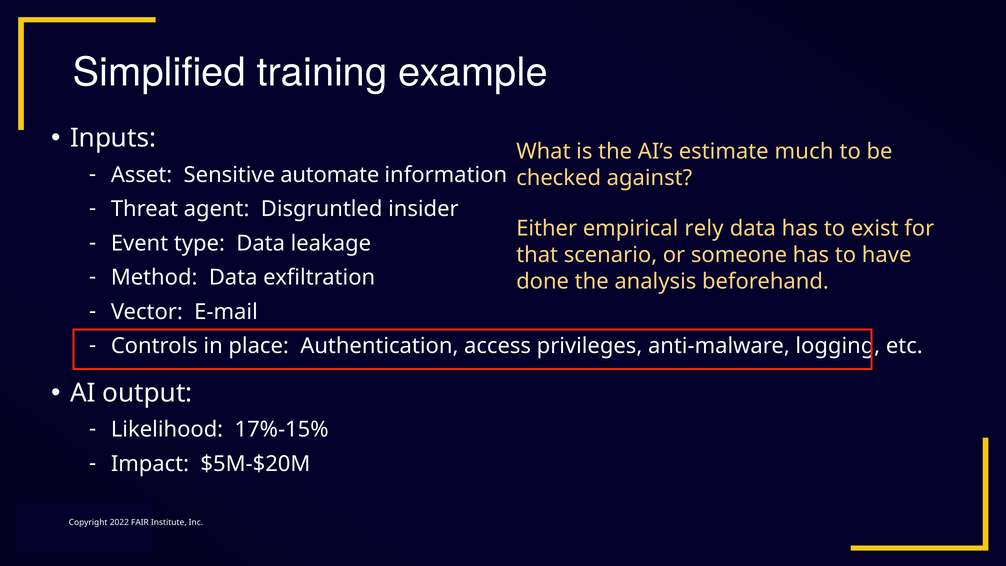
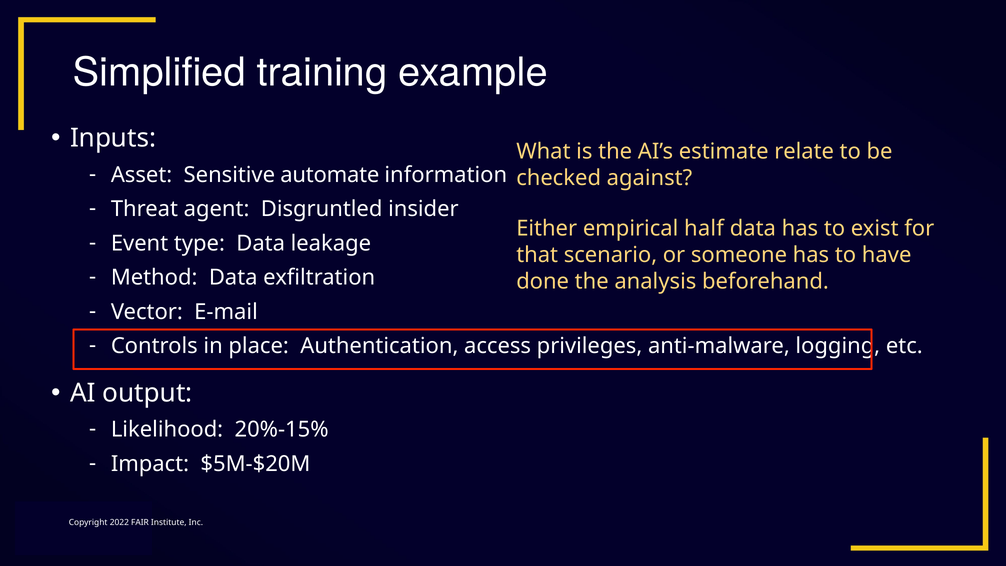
much: much -> relate
rely: rely -> half
17%-15%: 17%-15% -> 20%-15%
